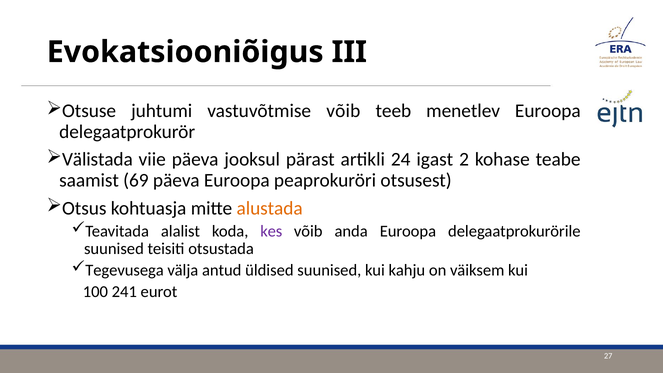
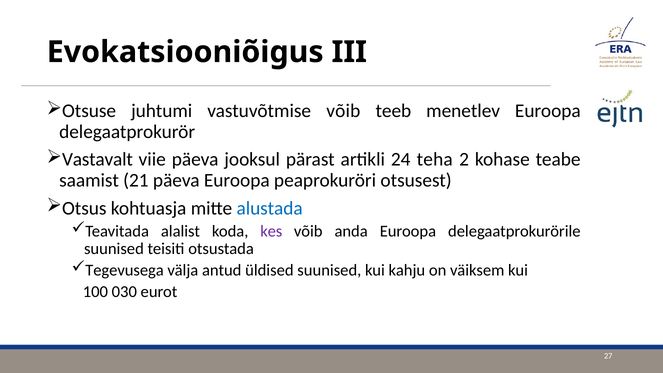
Välistada: Välistada -> Vastavalt
igast: igast -> teha
69: 69 -> 21
alustada colour: orange -> blue
241: 241 -> 030
